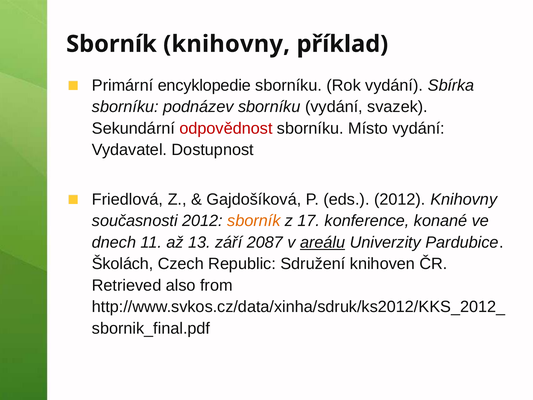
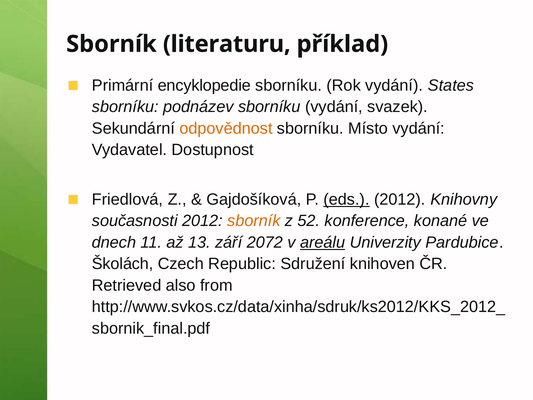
Sborník knihovny: knihovny -> literaturu
Sbírka: Sbírka -> States
odpovědnost colour: red -> orange
eds underline: none -> present
17: 17 -> 52
2087: 2087 -> 2072
